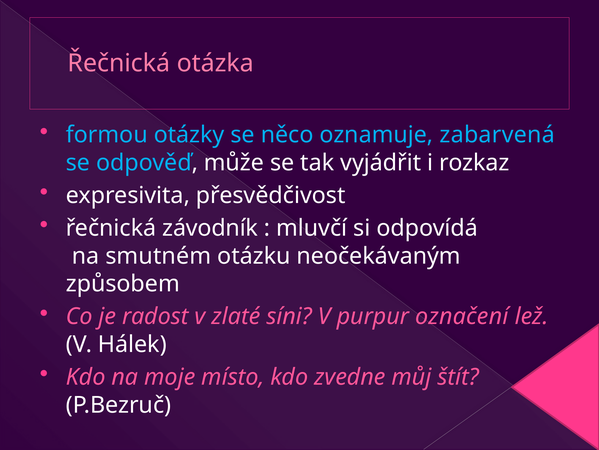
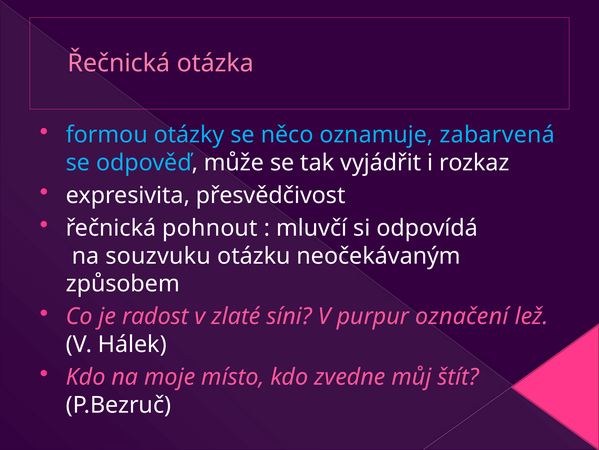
závodník: závodník -> pohnout
smutném: smutném -> souzvuku
